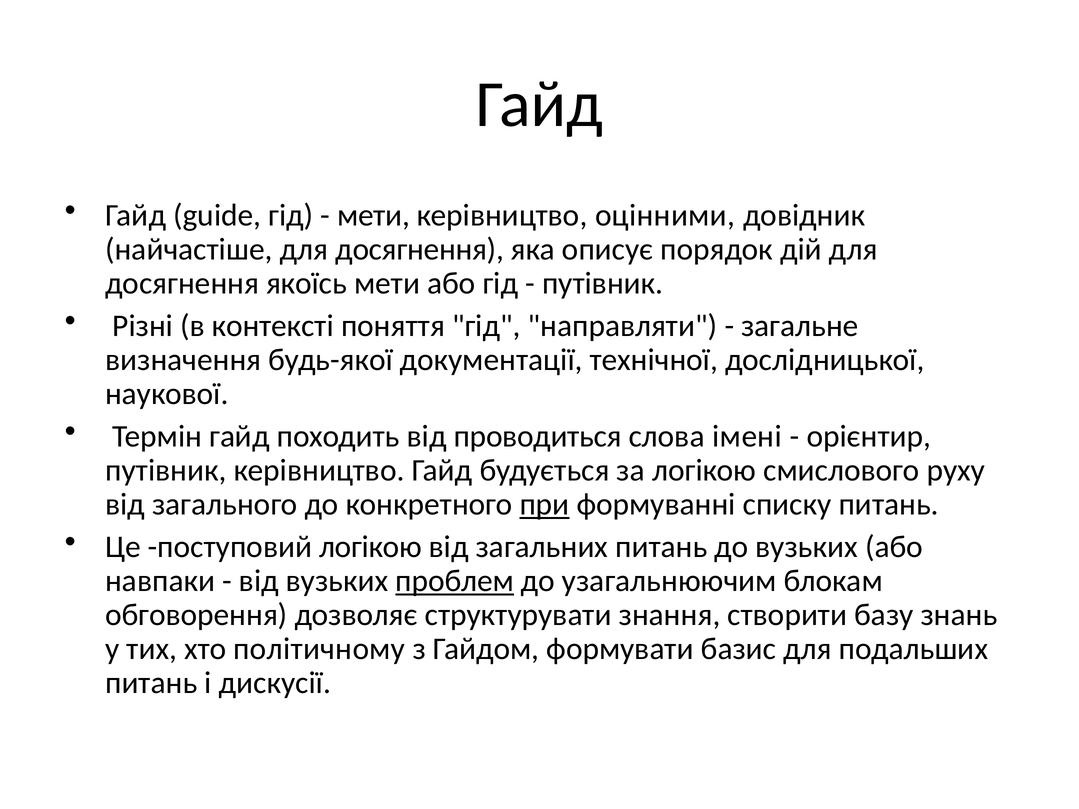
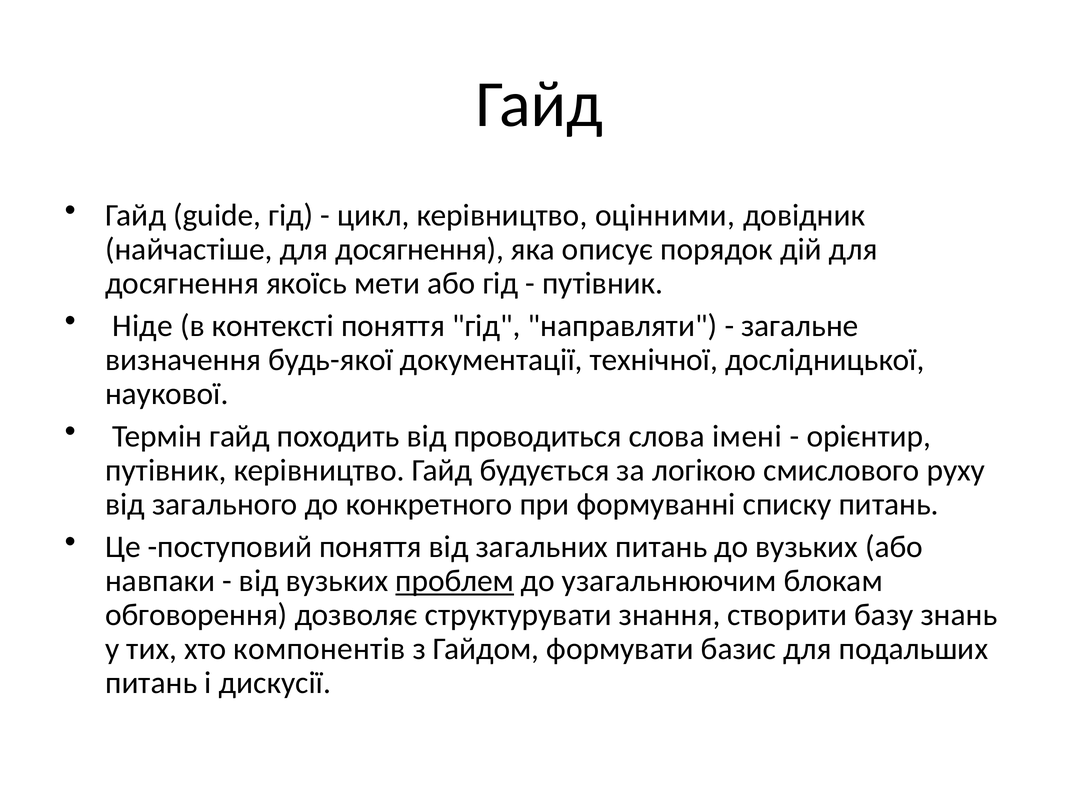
мети at (374, 215): мети -> цикл
Різні: Різні -> Ніде
при underline: present -> none
поступовий логікою: логікою -> поняття
політичному: політичному -> компонентів
